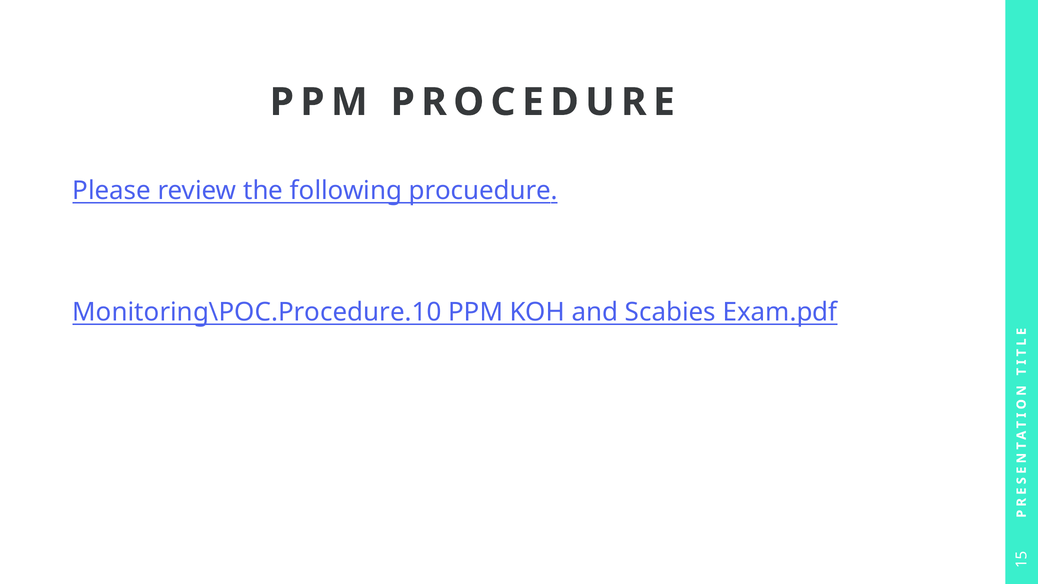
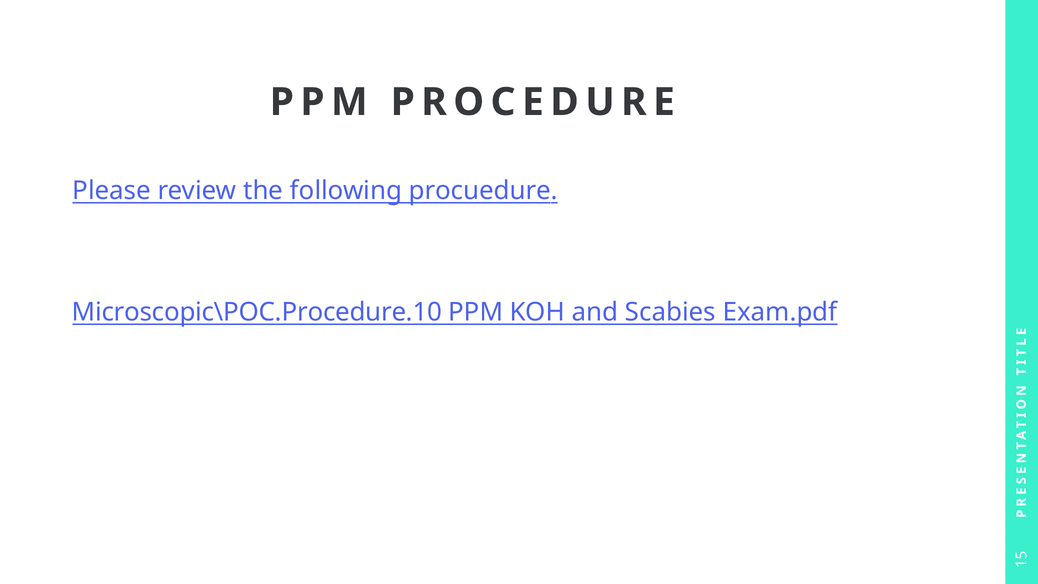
Monitoring\POC.Procedure.10: Monitoring\POC.Procedure.10 -> Microscopic\POC.Procedure.10
